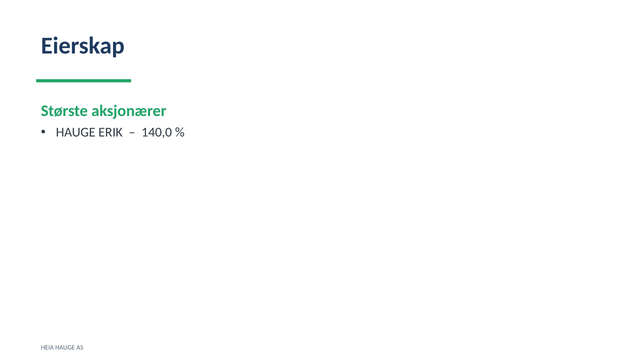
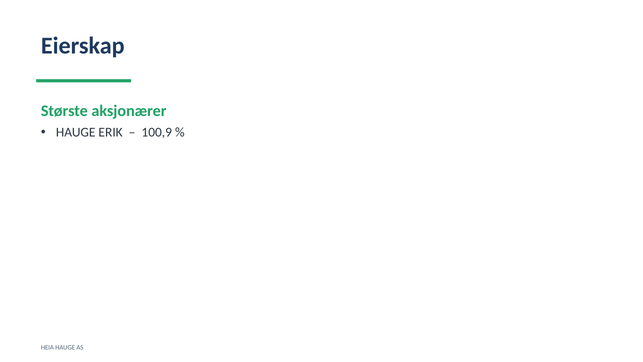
140,0: 140,0 -> 100,9
